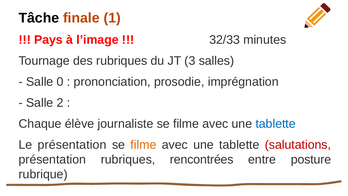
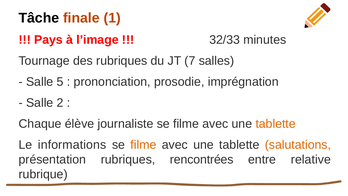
3: 3 -> 7
0: 0 -> 5
tablette at (276, 124) colour: blue -> orange
présentation at (72, 145): présentation -> informations
salutations colour: red -> orange
posture: posture -> relative
